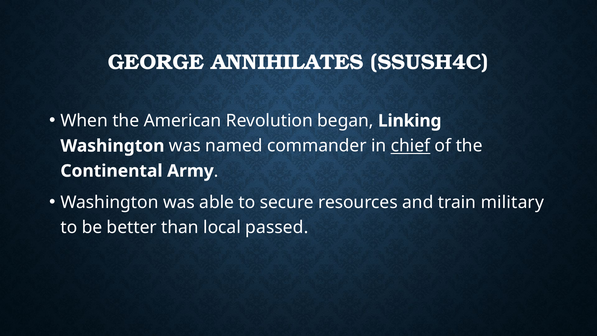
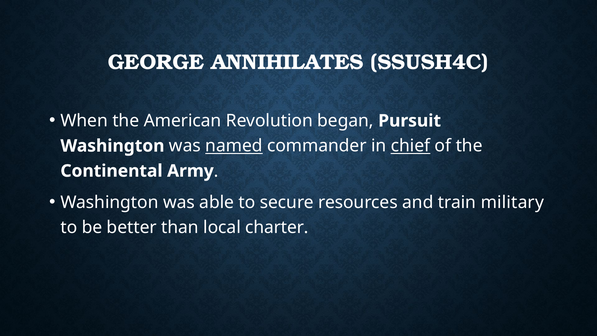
Linking: Linking -> Pursuit
named underline: none -> present
passed: passed -> charter
